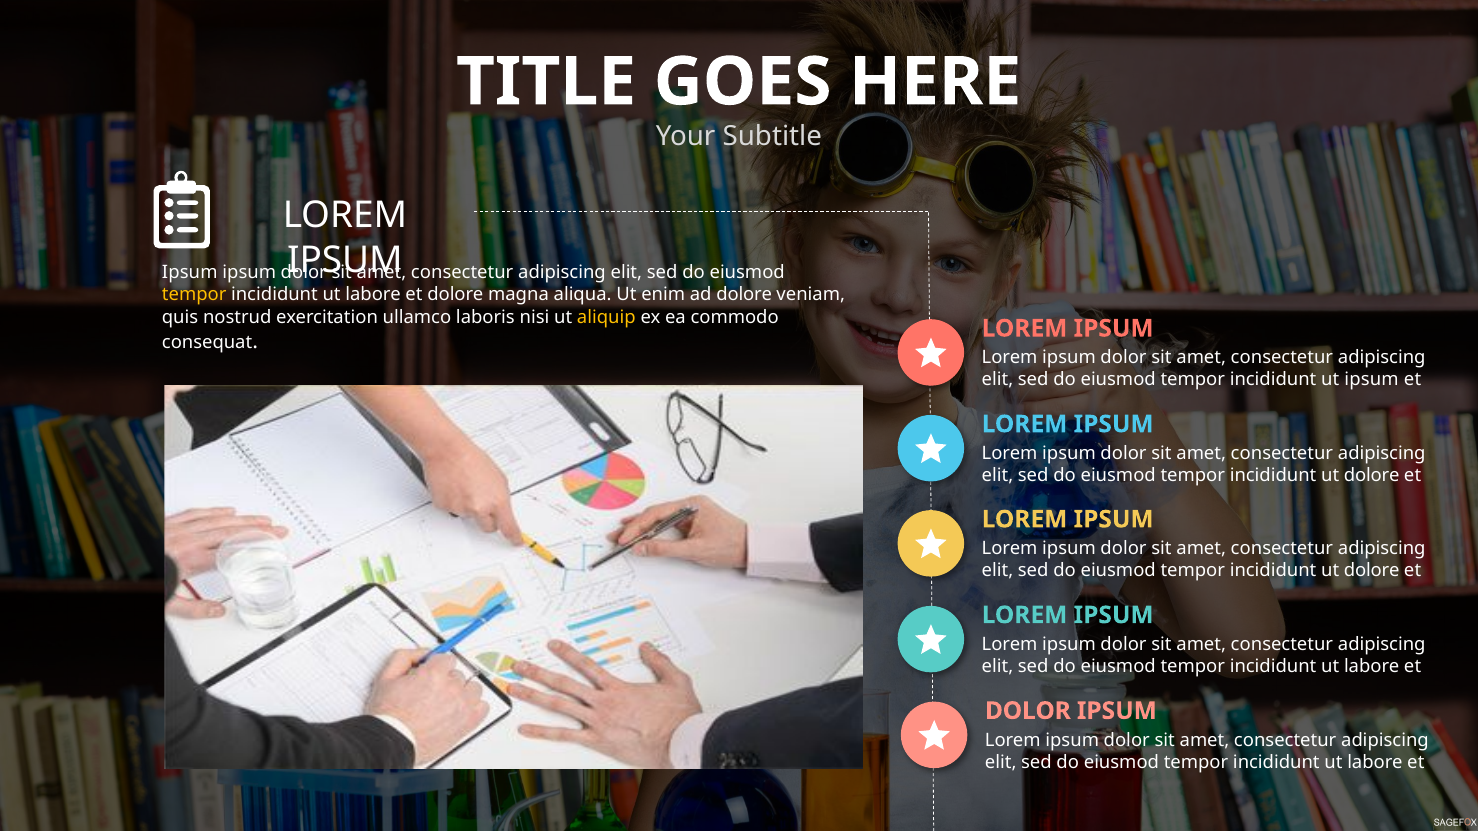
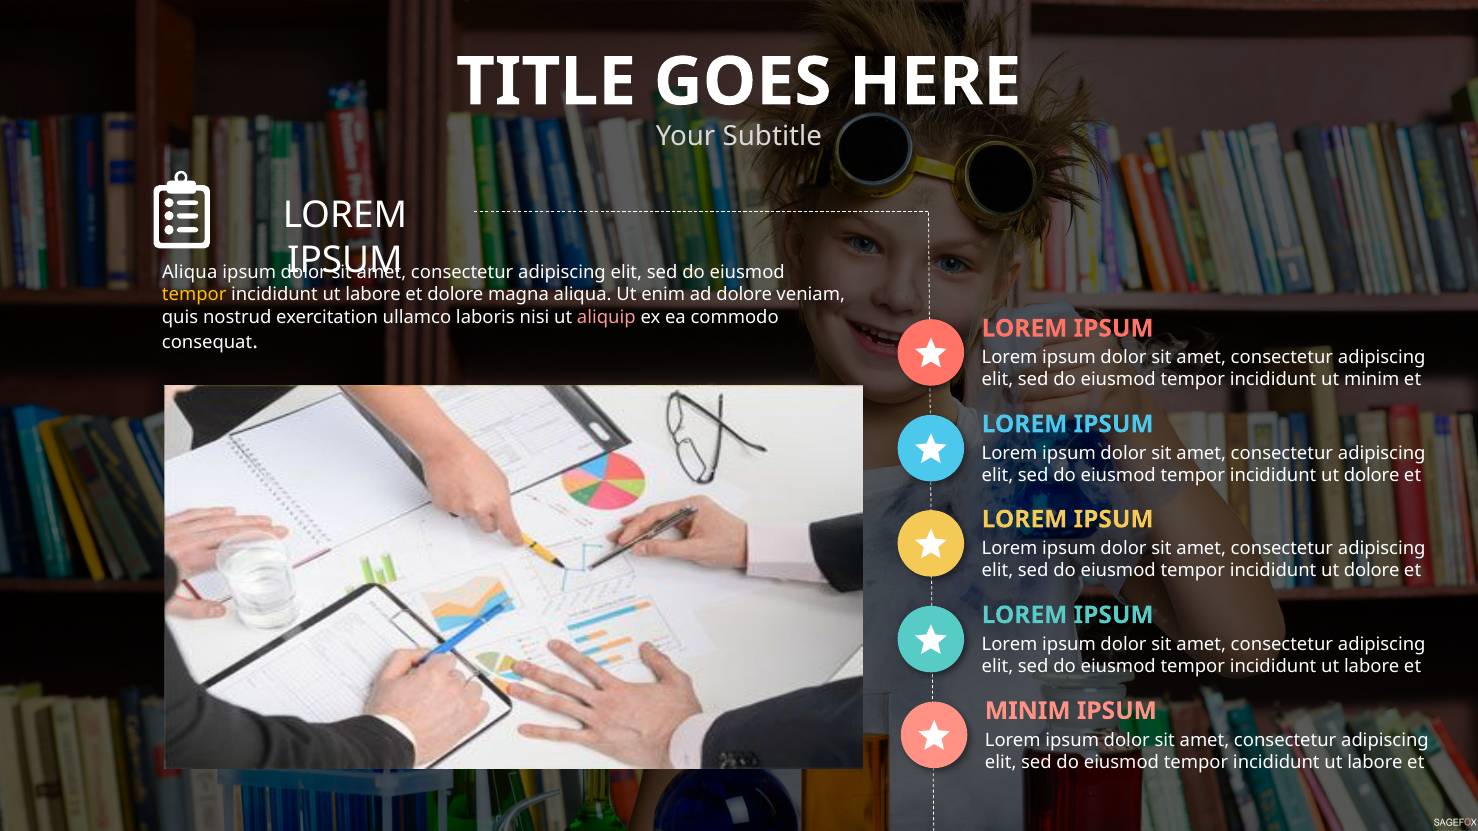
Ipsum at (190, 273): Ipsum -> Aliqua
aliquip colour: yellow -> pink
ut ipsum: ipsum -> minim
DOLOR at (1028, 711): DOLOR -> MINIM
